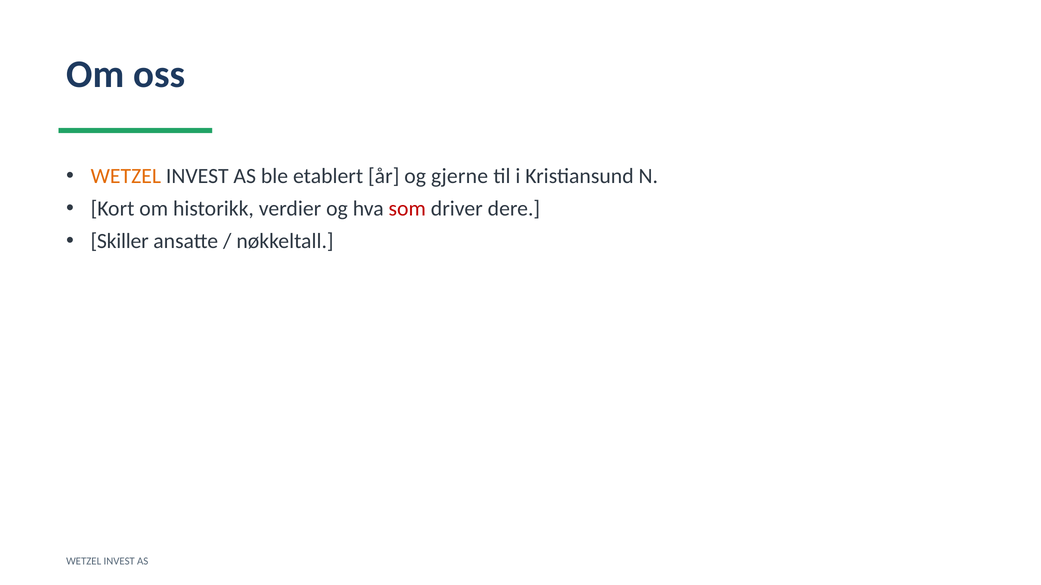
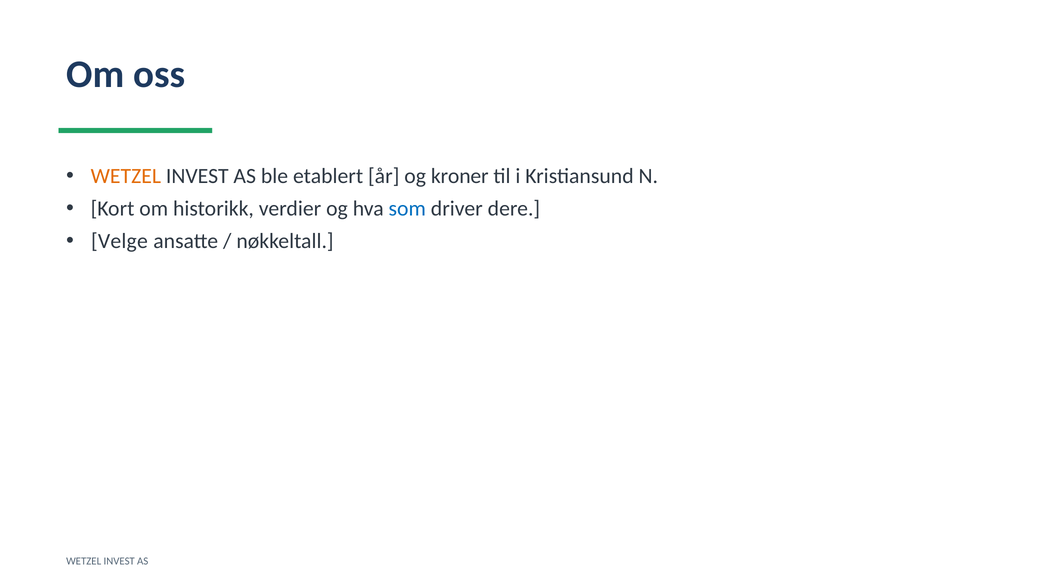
gjerne: gjerne -> kroner
som colour: red -> blue
Skiller: Skiller -> Velge
